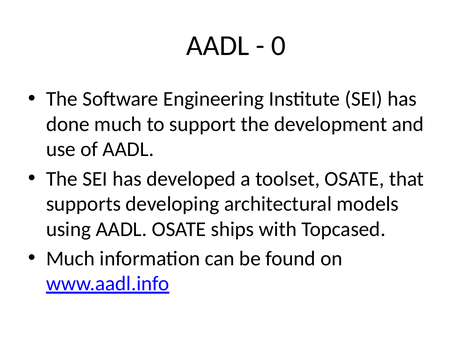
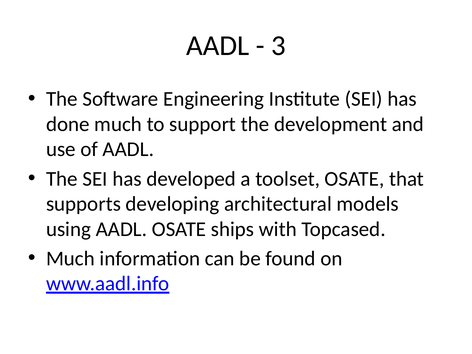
0: 0 -> 3
